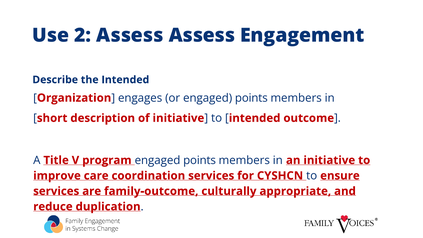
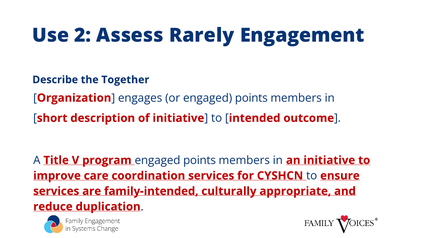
Assess Assess: Assess -> Rarely
the Intended: Intended -> Together
family-outcome: family-outcome -> family-intended
